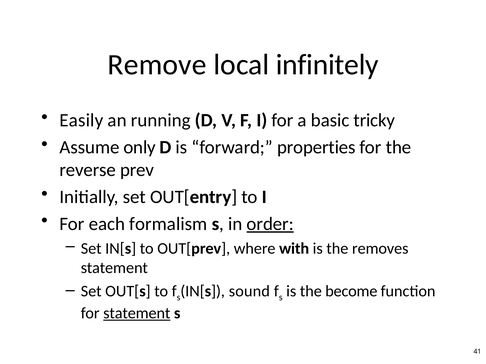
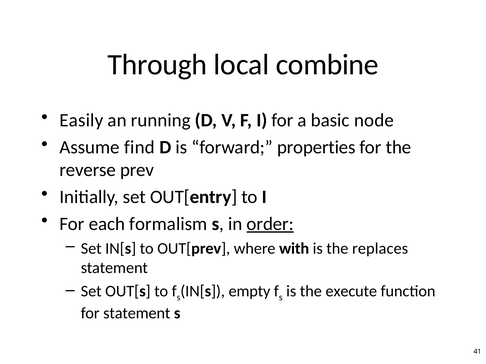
Remove: Remove -> Through
infinitely: infinitely -> combine
tricky: tricky -> node
only: only -> find
removes: removes -> replaces
sound: sound -> empty
become: become -> execute
statement at (137, 314) underline: present -> none
